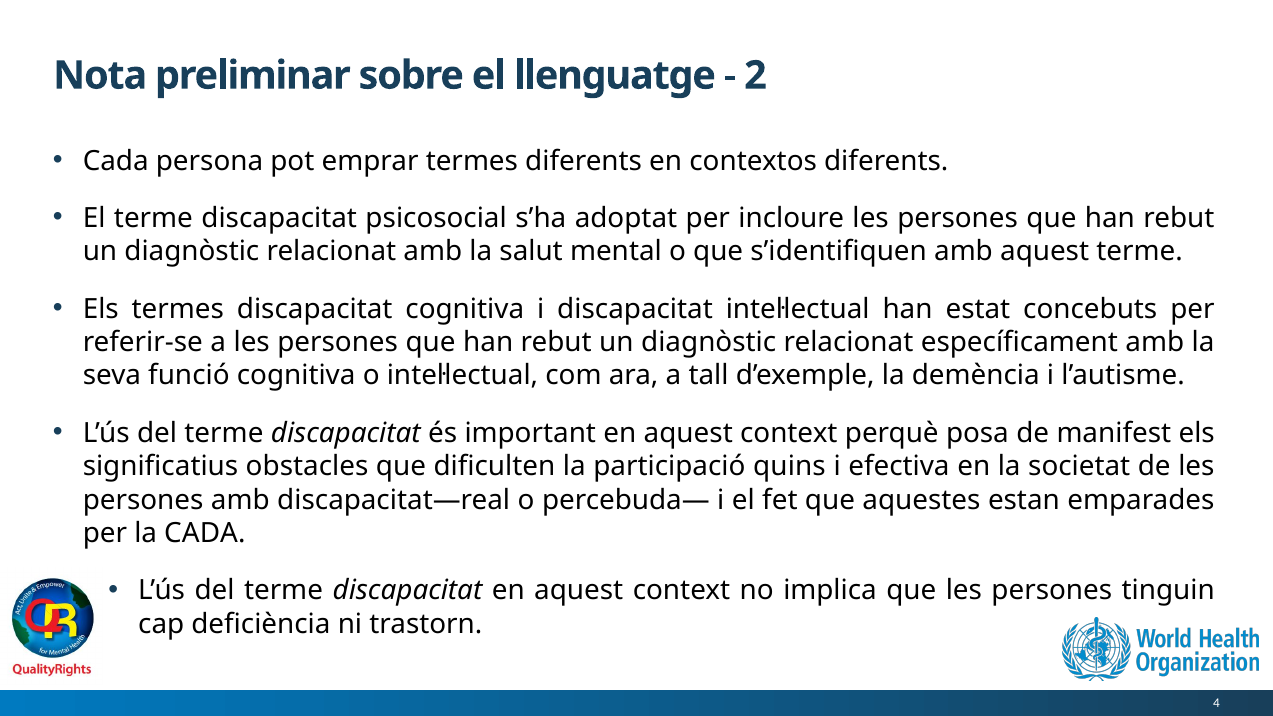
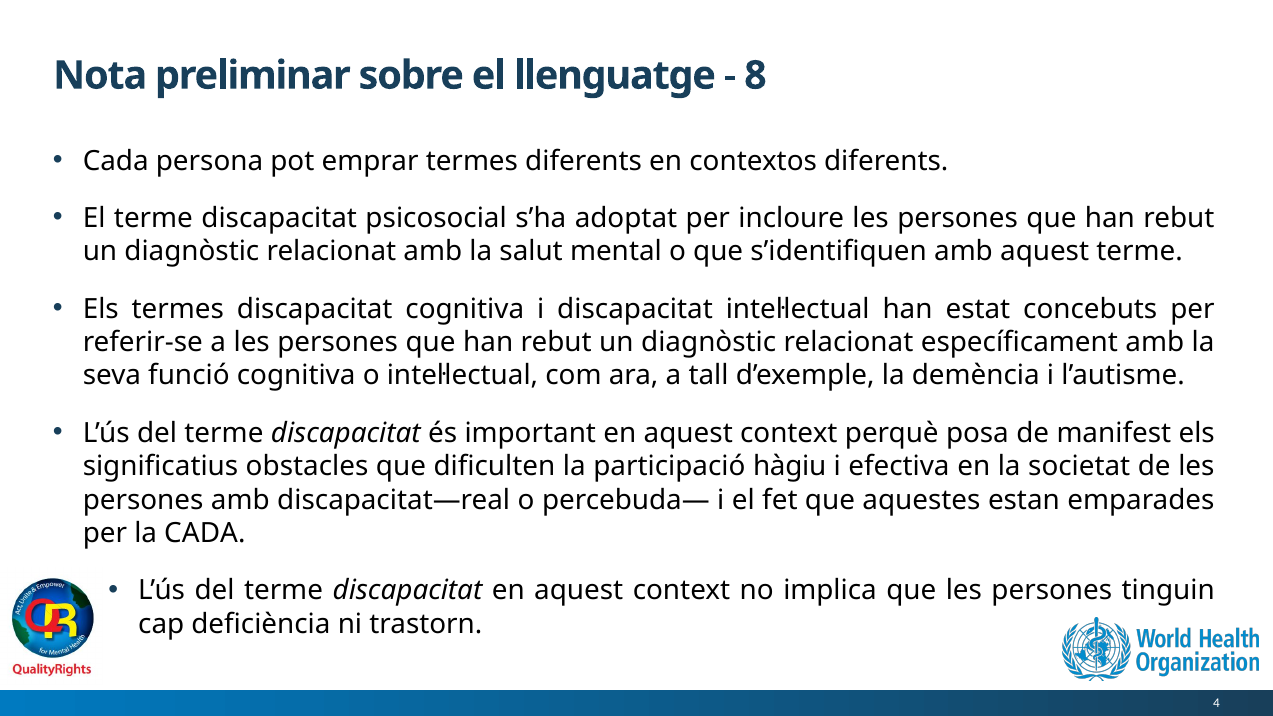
2: 2 -> 8
quins: quins -> hàgiu
